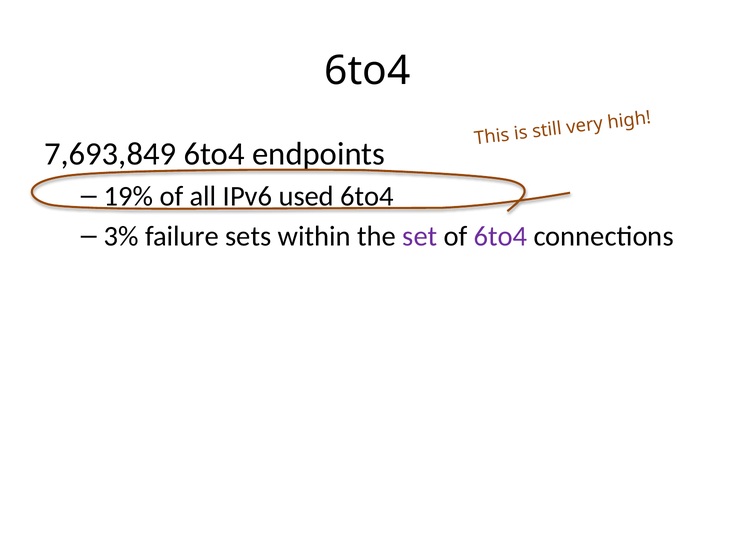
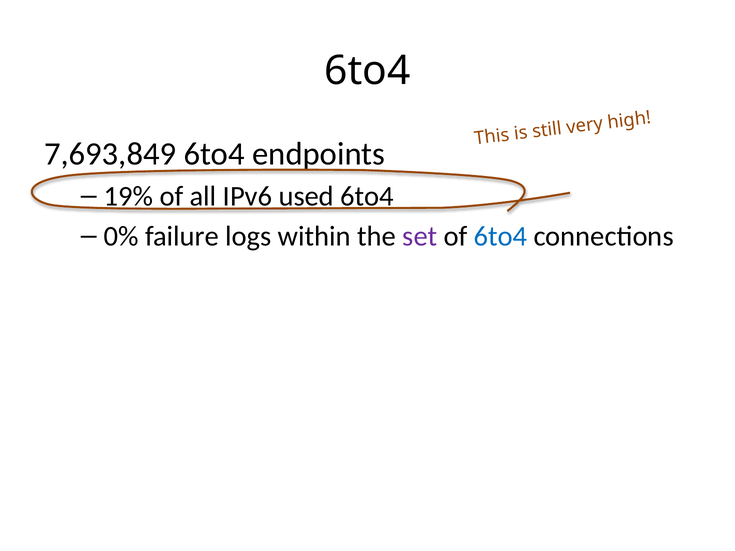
3%: 3% -> 0%
sets: sets -> logs
6to4 at (500, 236) colour: purple -> blue
